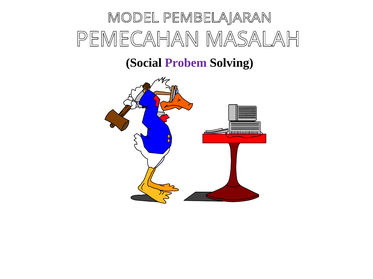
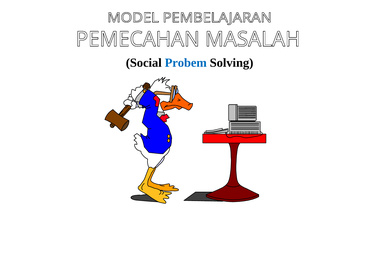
Probem colour: purple -> blue
